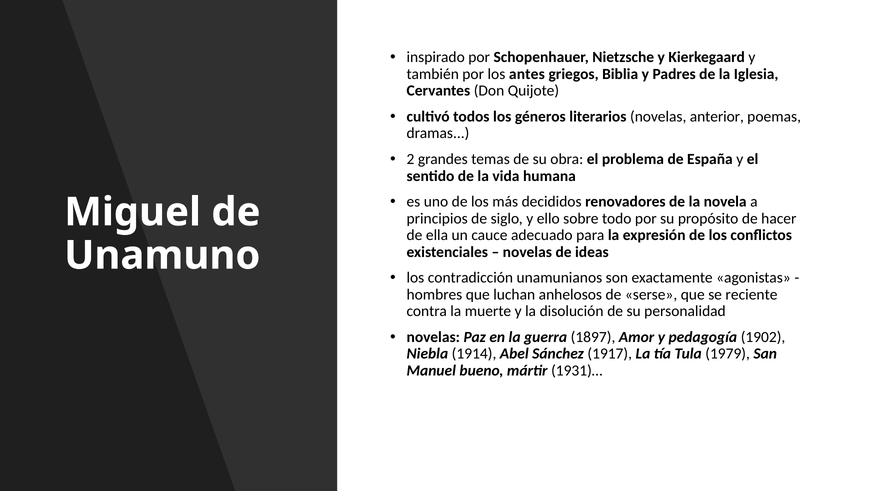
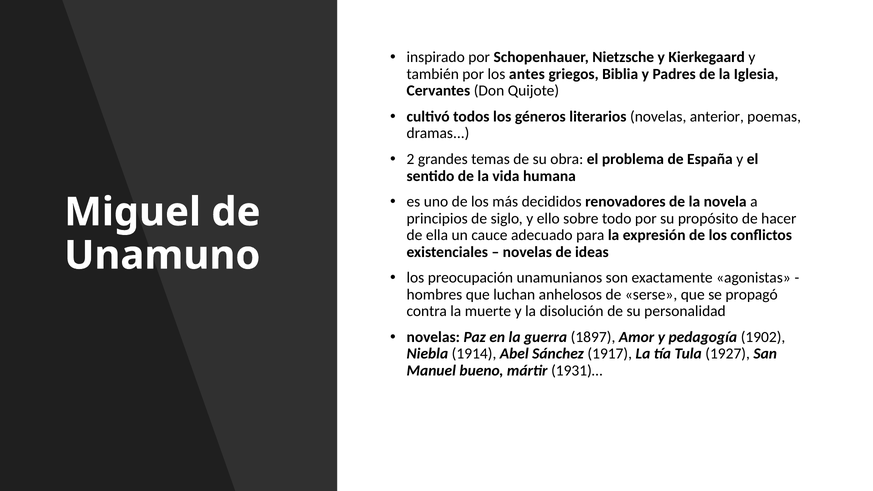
contradicción: contradicción -> preocupación
reciente: reciente -> propagó
1979: 1979 -> 1927
